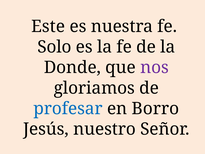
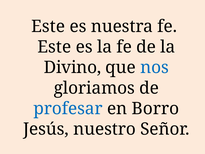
Solo at (54, 47): Solo -> Este
Donde: Donde -> Divino
nos colour: purple -> blue
